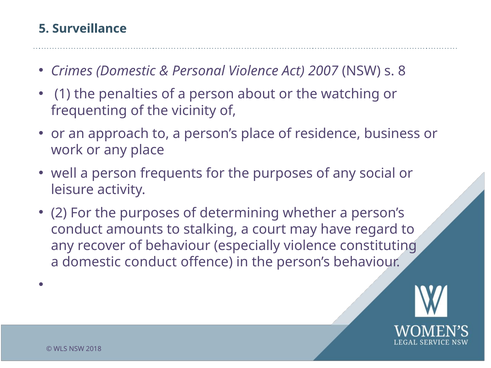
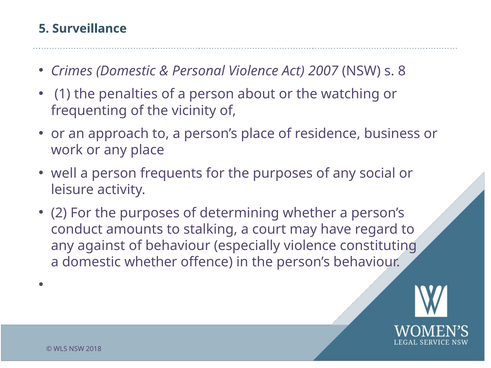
recover: recover -> against
domestic conduct: conduct -> whether
